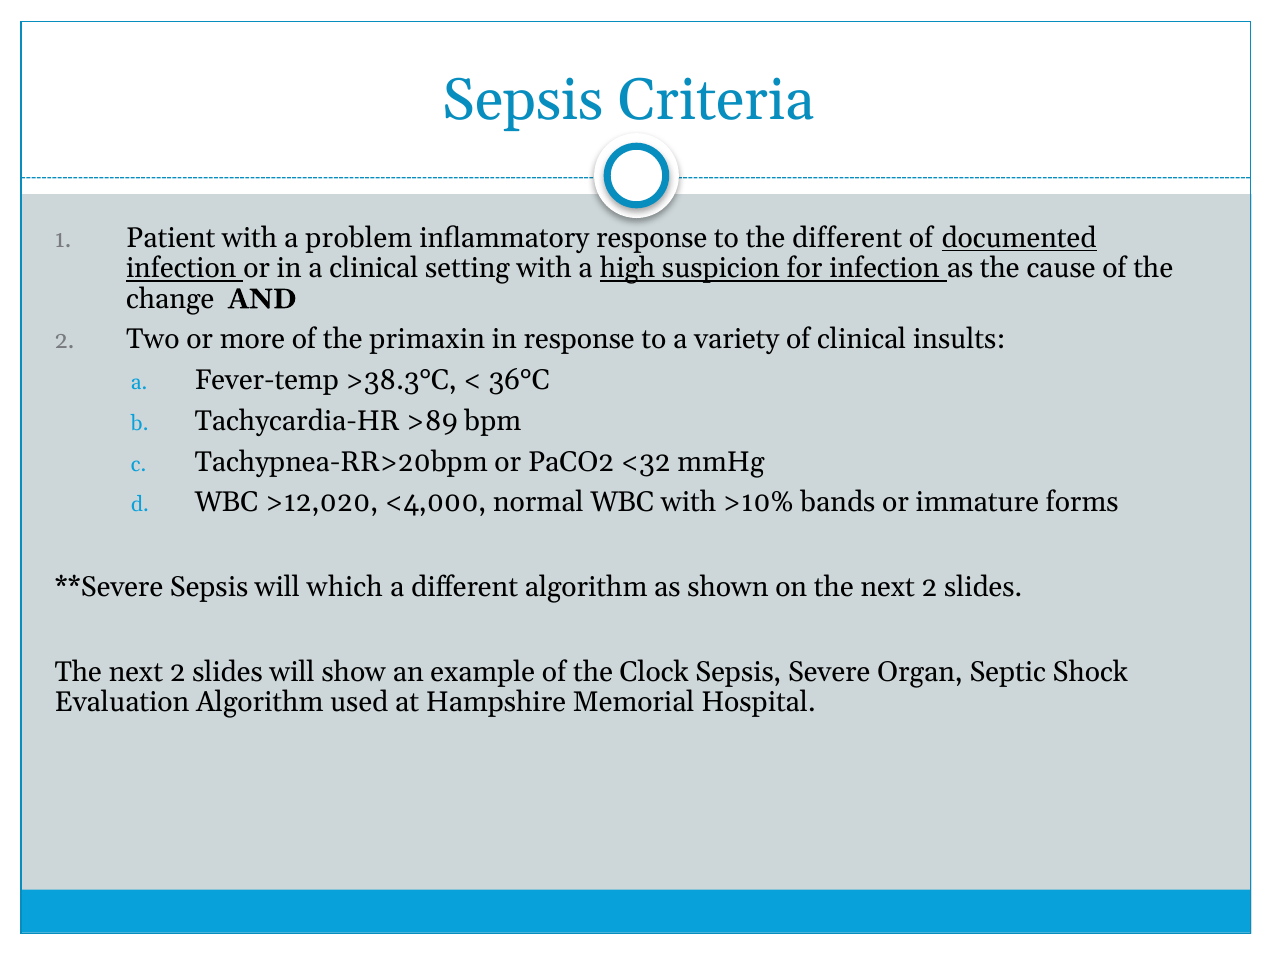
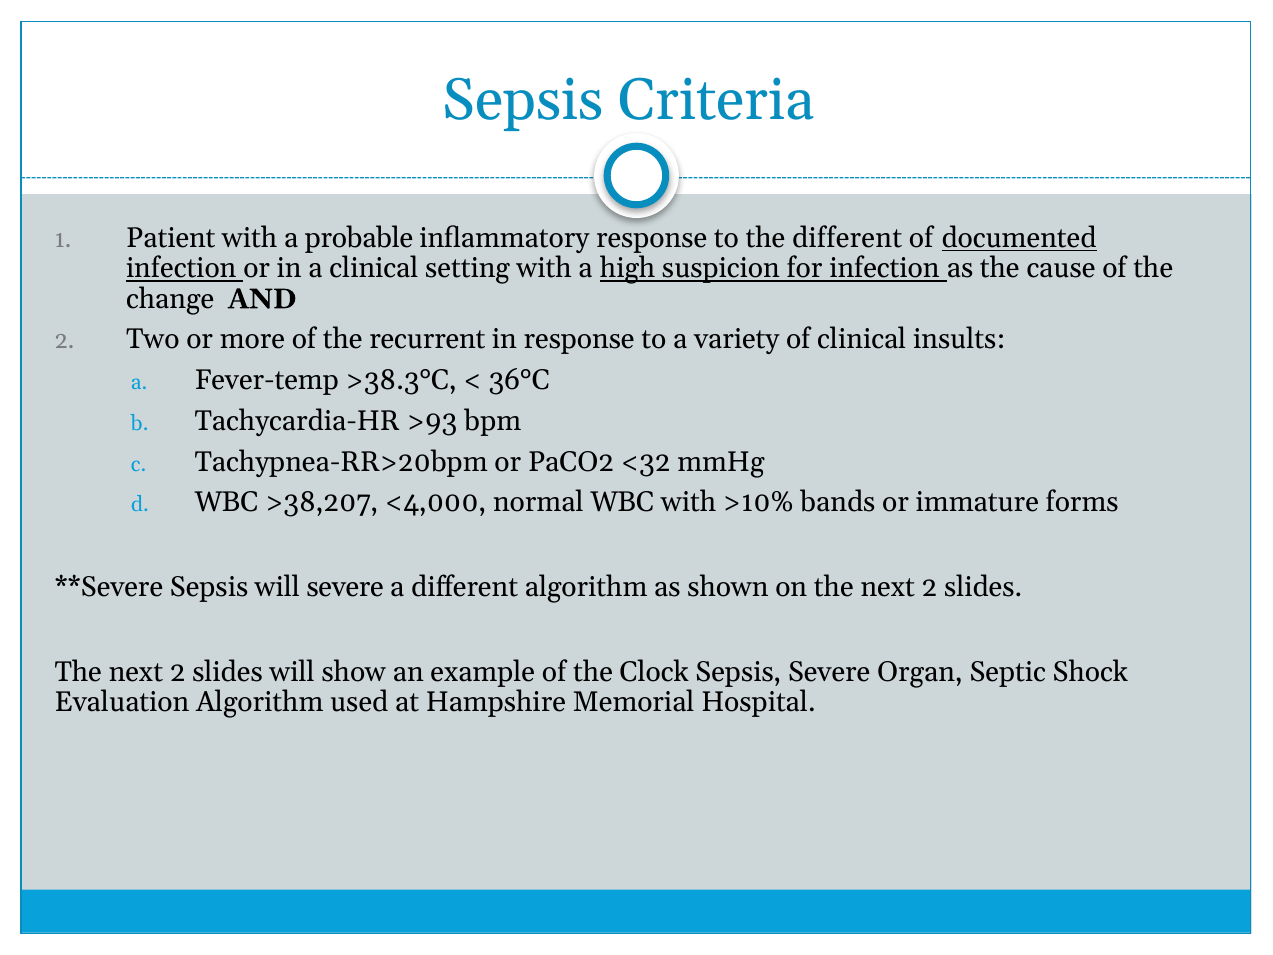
problem: problem -> probable
primaxin: primaxin -> recurrent
>89: >89 -> >93
>12,020: >12,020 -> >38,207
will which: which -> severe
